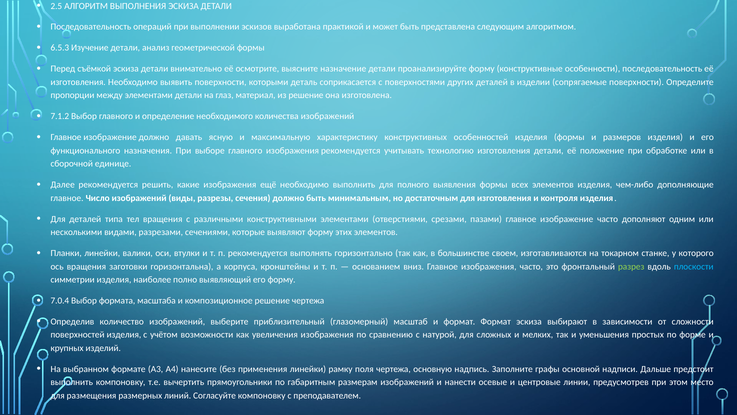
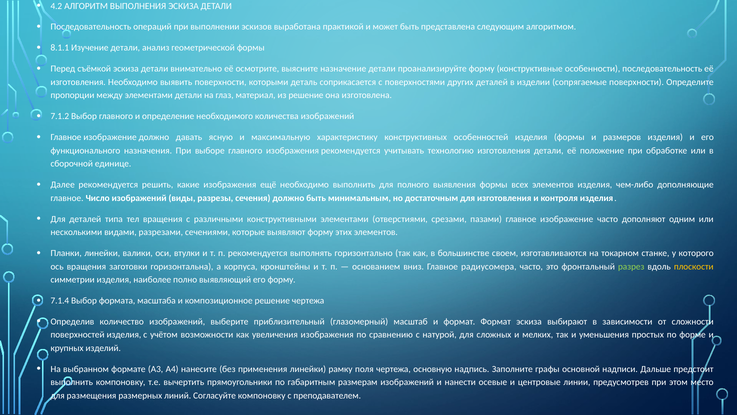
2.5: 2.5 -> 4.2
6.5.3: 6.5.3 -> 8.1.1
Главное изображения: изображения -> радиусомера
плоскости colour: light blue -> yellow
7.0.4: 7.0.4 -> 7.1.4
